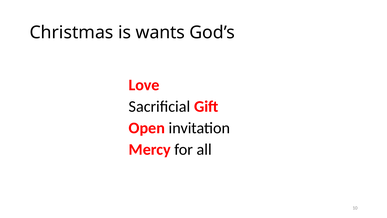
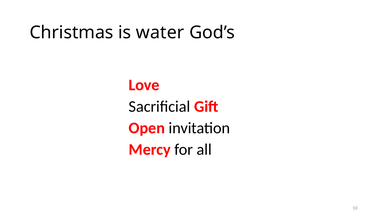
wants: wants -> water
